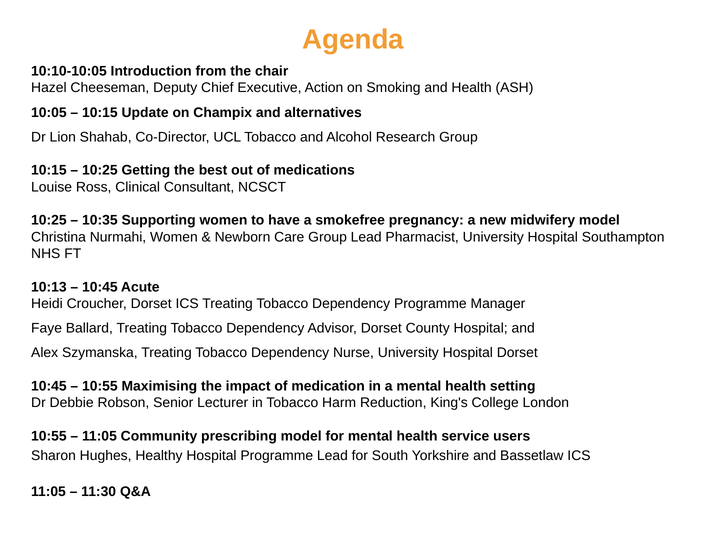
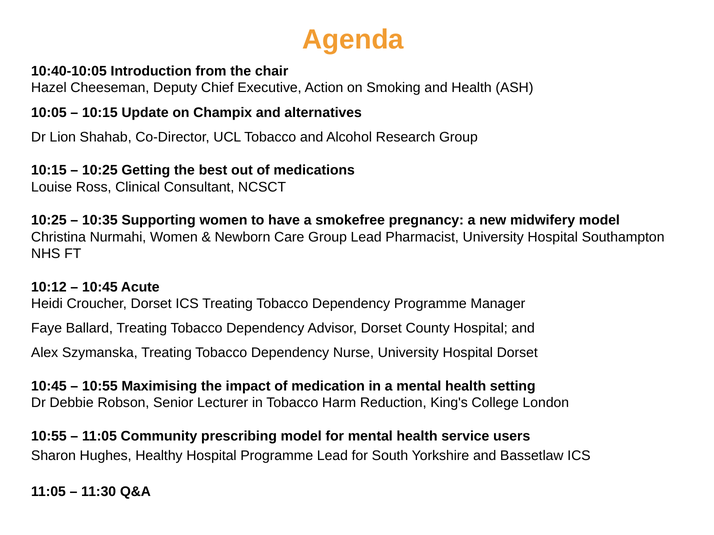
10:10-10:05: 10:10-10:05 -> 10:40-10:05
10:13: 10:13 -> 10:12
